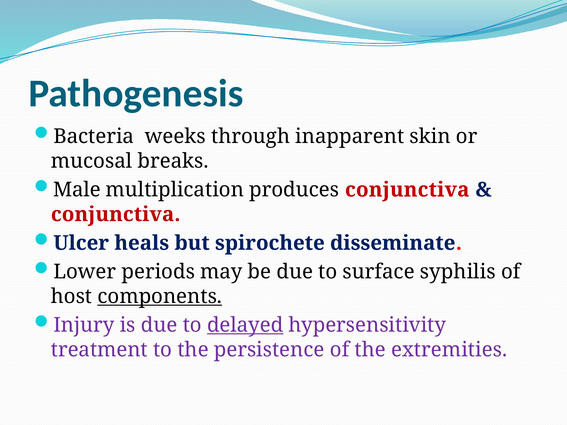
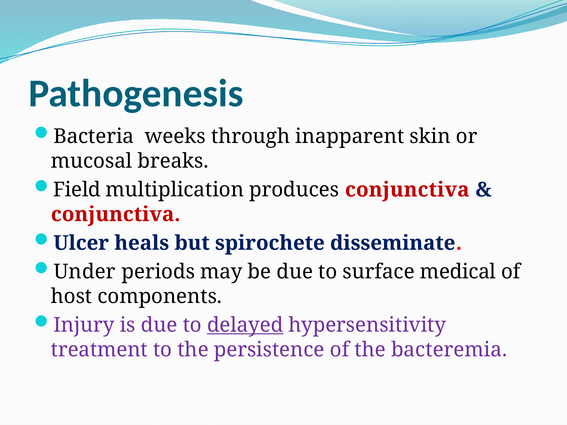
Male: Male -> Field
Lower: Lower -> Under
syphilis: syphilis -> medical
components underline: present -> none
extremities: extremities -> bacteremia
